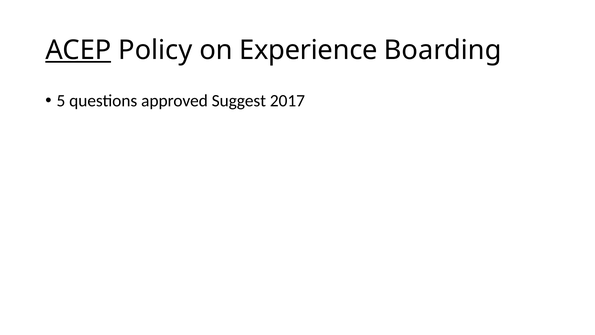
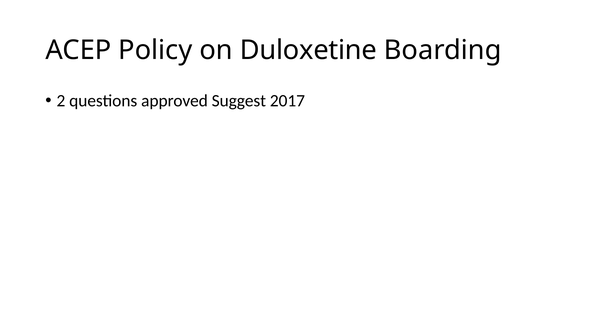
ACEP underline: present -> none
Experience: Experience -> Duloxetine
5: 5 -> 2
